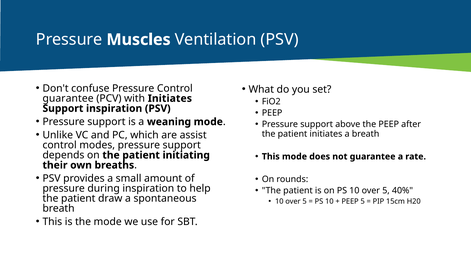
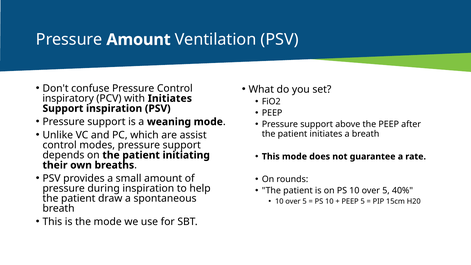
Pressure Muscles: Muscles -> Amount
guarantee at (68, 98): guarantee -> inspiratory
